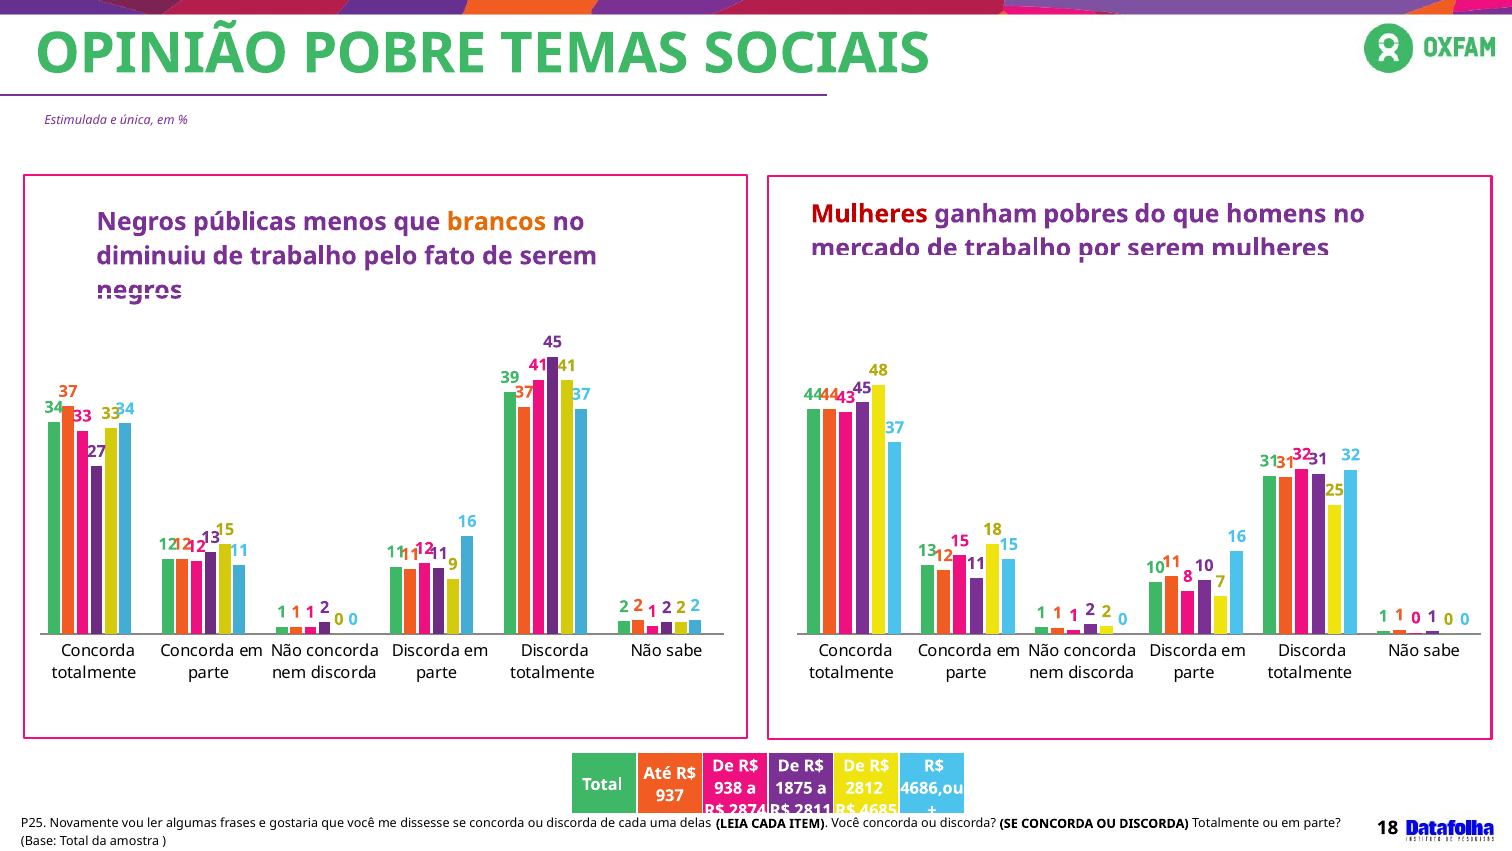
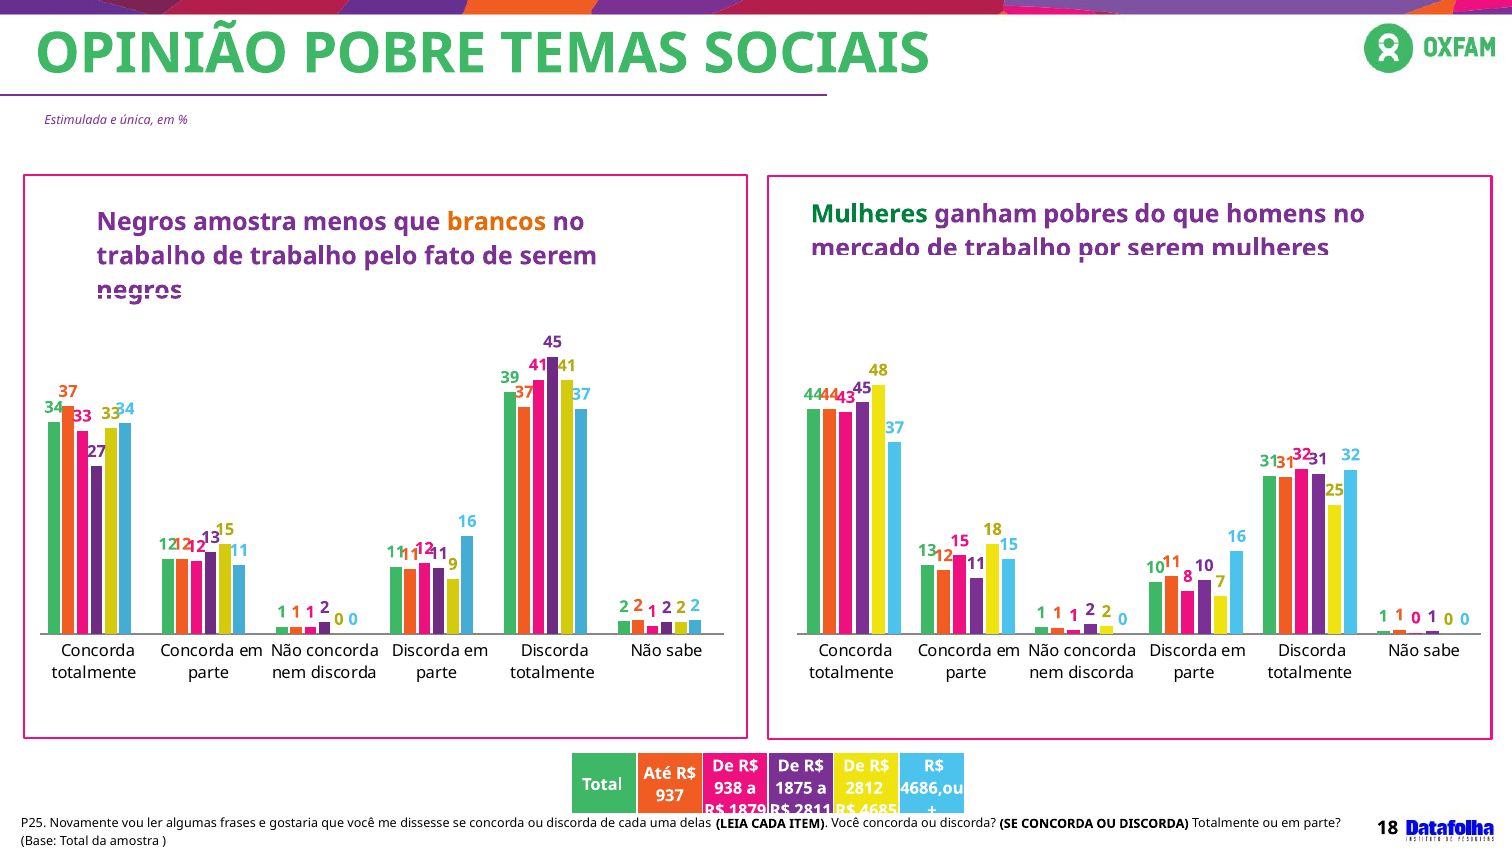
Mulheres at (869, 214) colour: red -> green
Negros públicas: públicas -> amostra
diminuiu at (151, 256): diminuiu -> trabalho
2874: 2874 -> 1879
